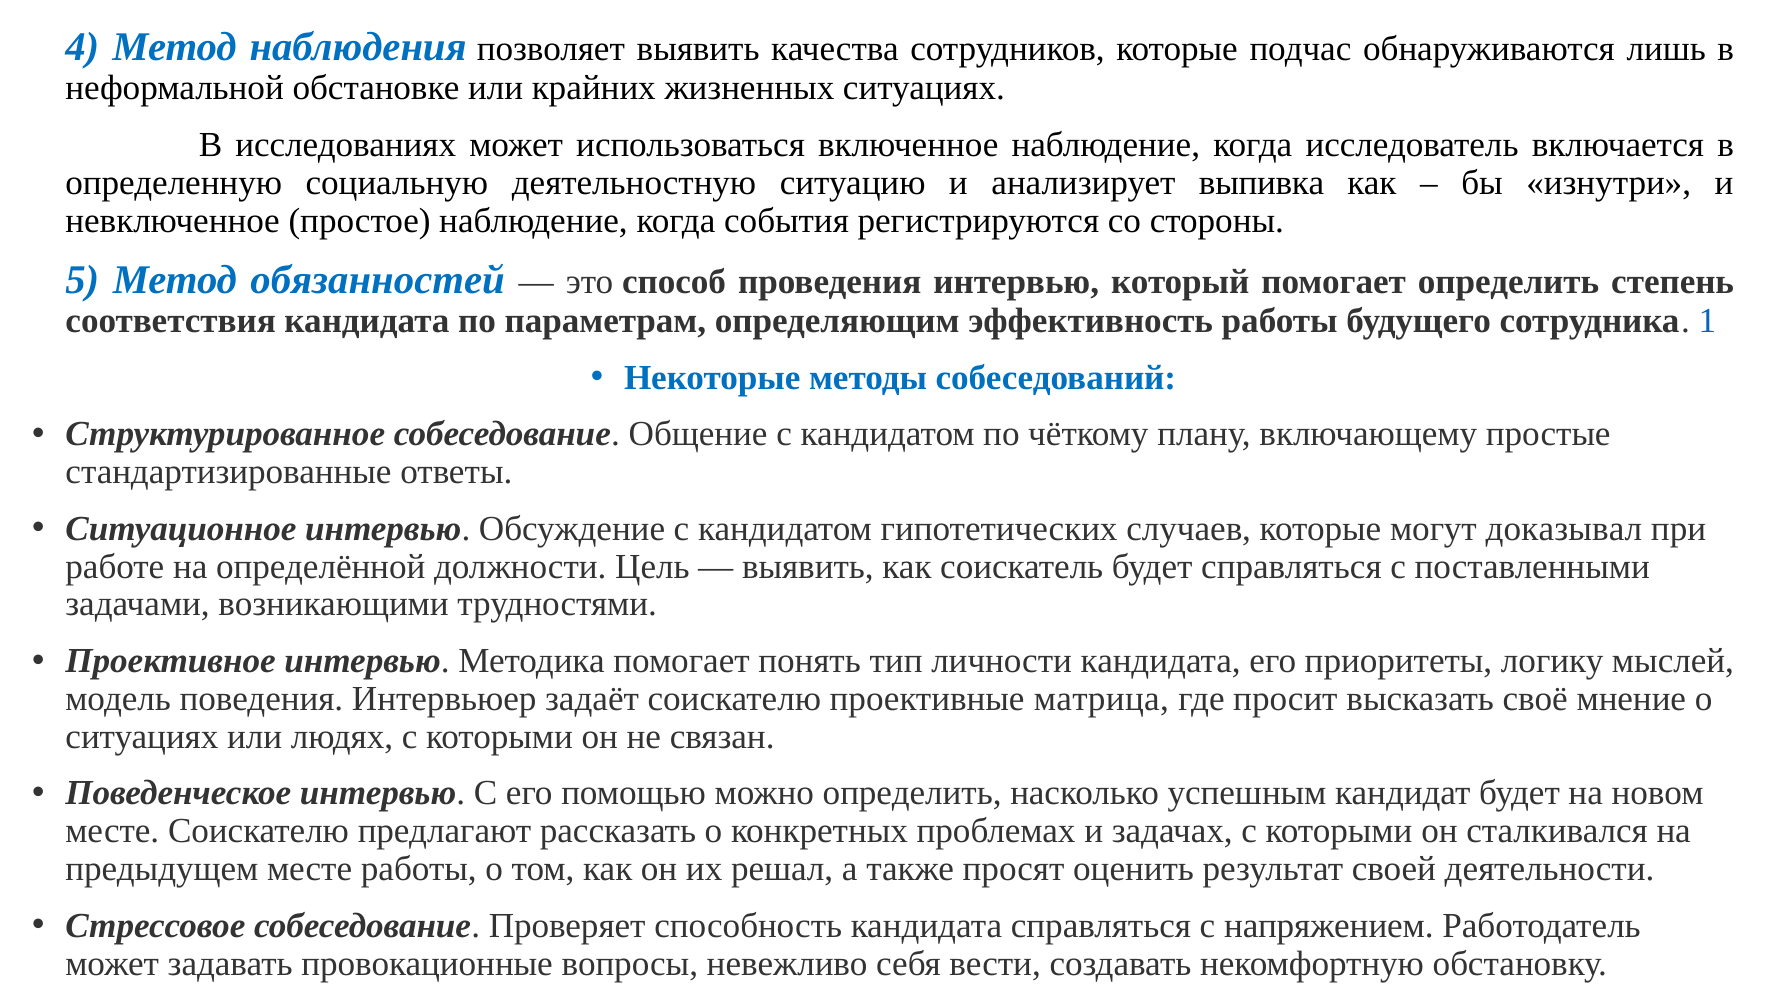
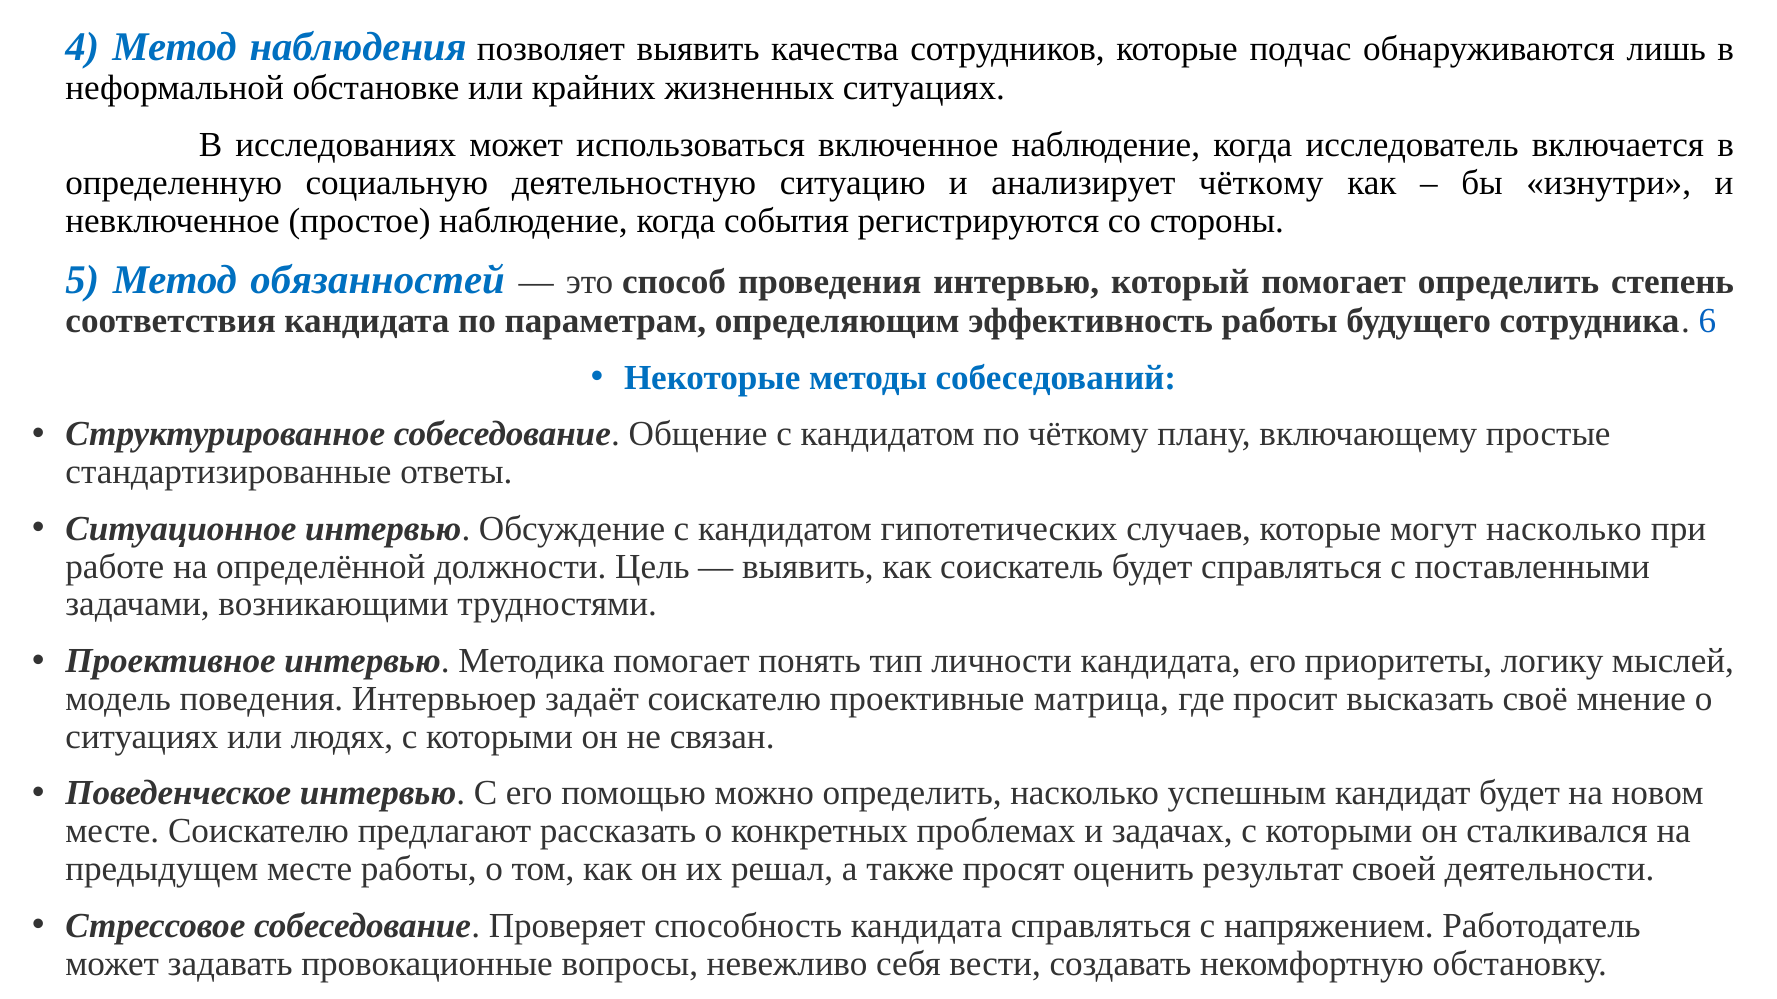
анализирует выпивка: выпивка -> чёткому
1: 1 -> 6
могут доказывал: доказывал -> насколько
